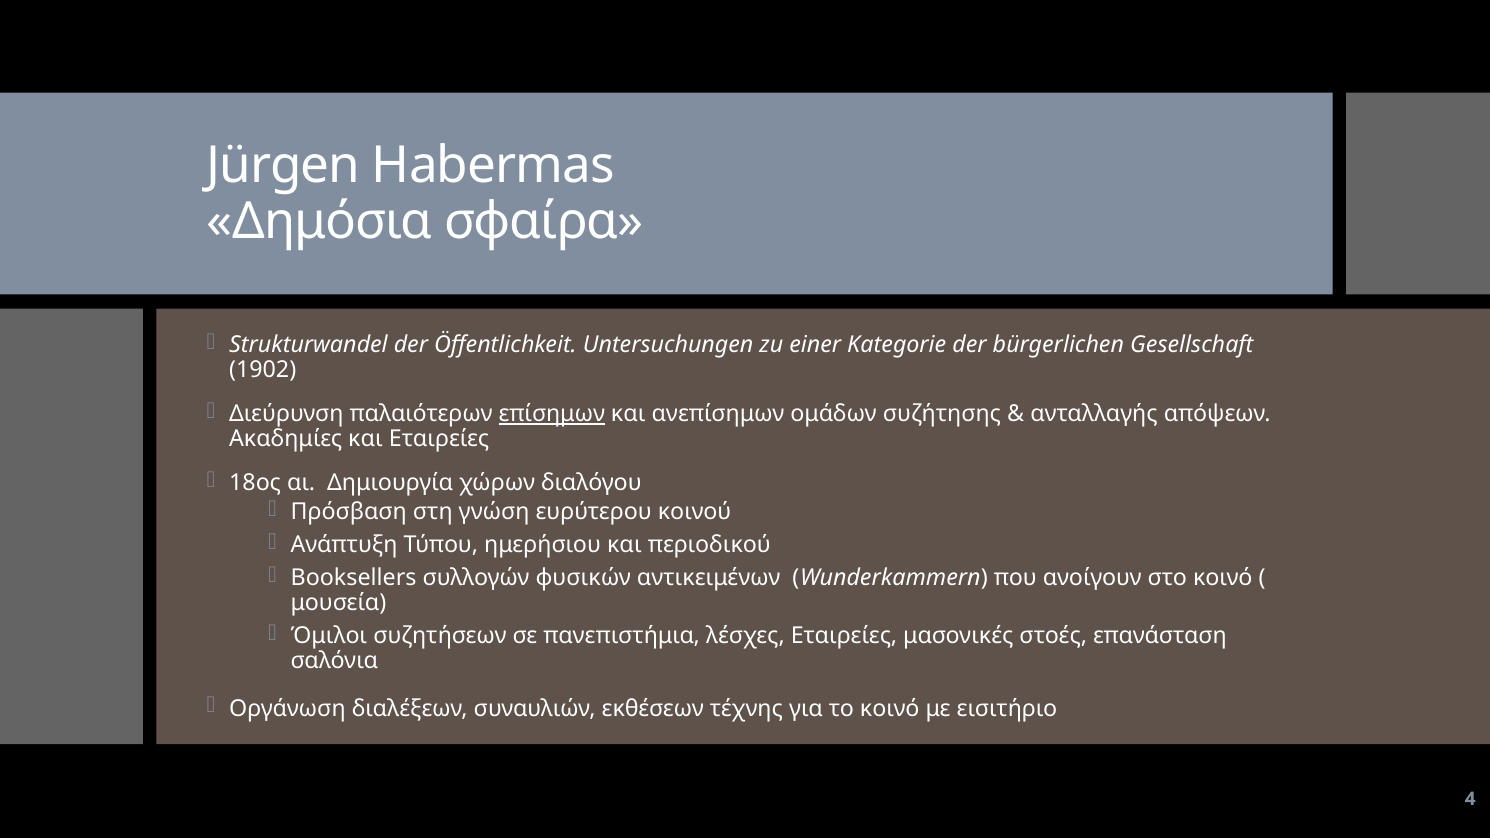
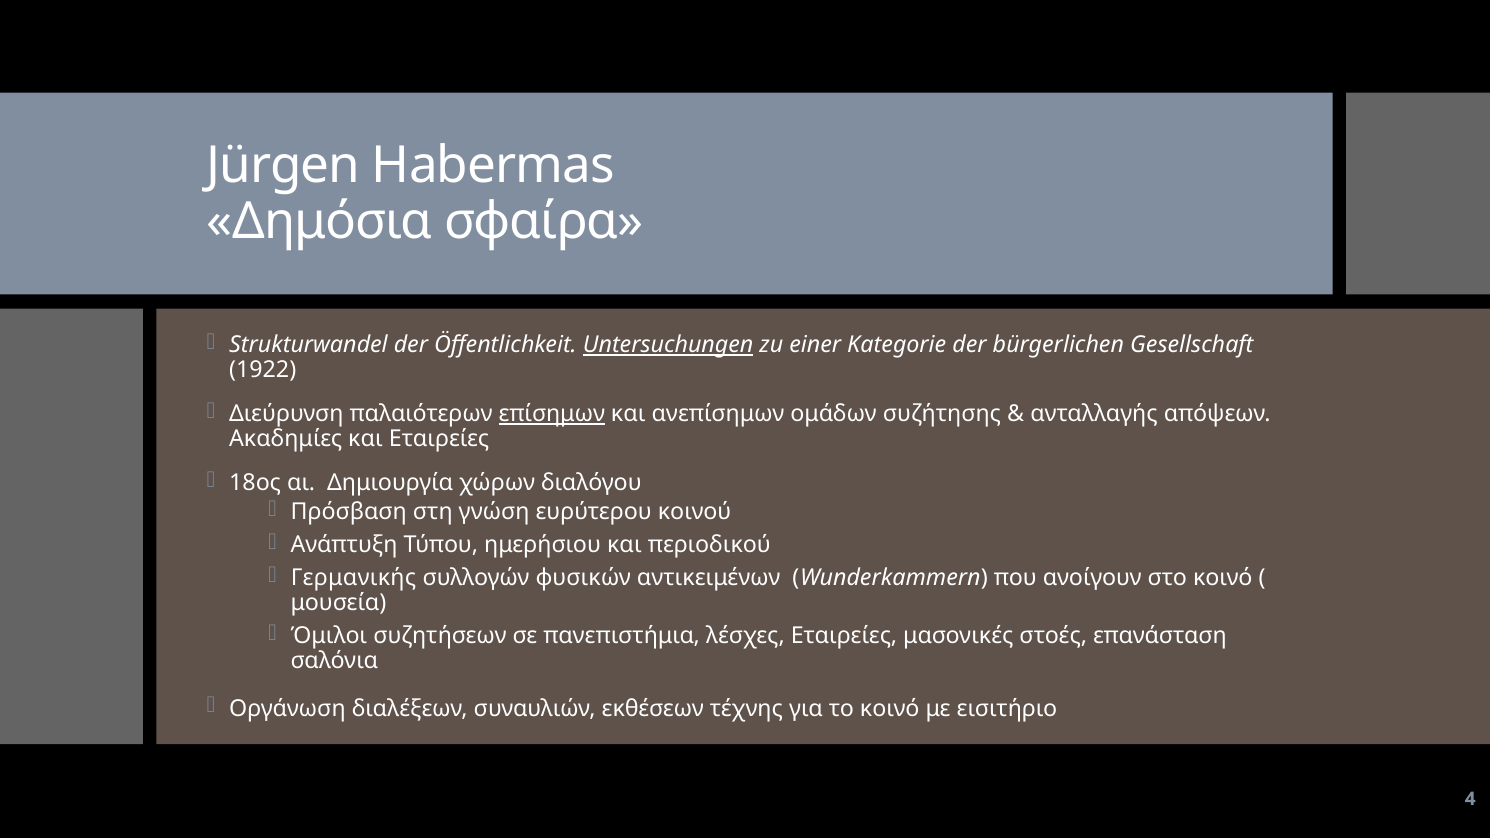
Untersuchungen underline: none -> present
1902: 1902 -> 1922
Booksellers: Booksellers -> Γερμανικής
